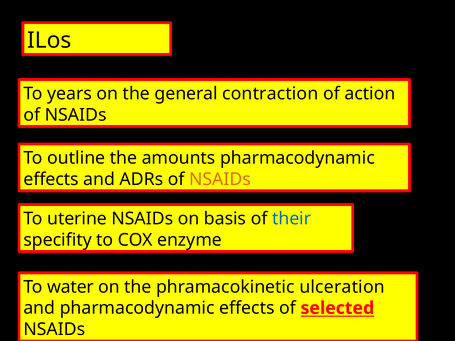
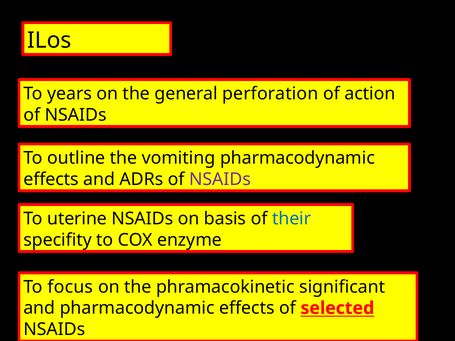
contraction: contraction -> perforation
amounts: amounts -> vomiting
NSAIDs at (220, 179) colour: orange -> purple
water: water -> focus
ulceration: ulceration -> significant
